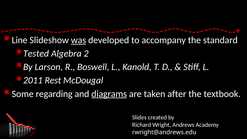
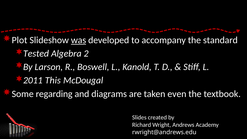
Line: Line -> Plot
Rest: Rest -> This
diagrams underline: present -> none
after: after -> even
